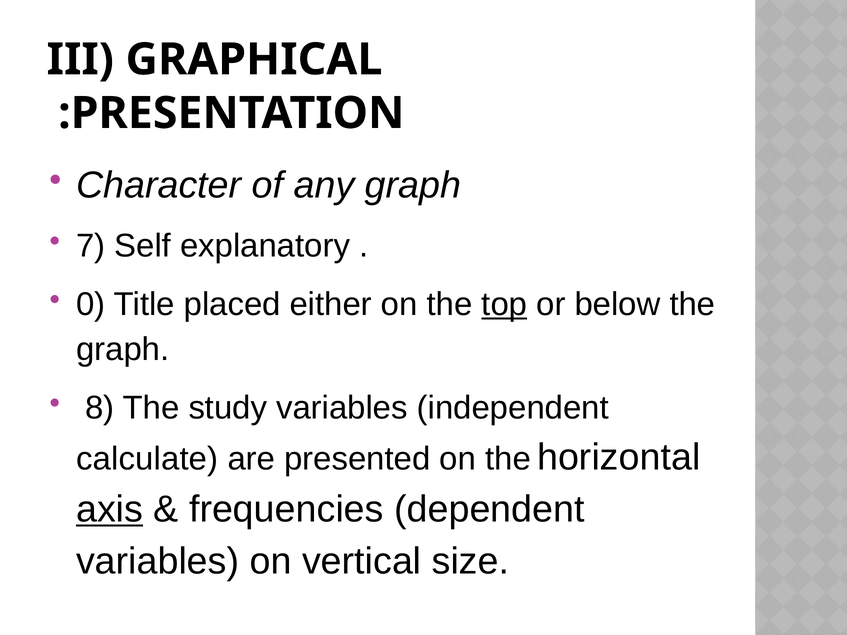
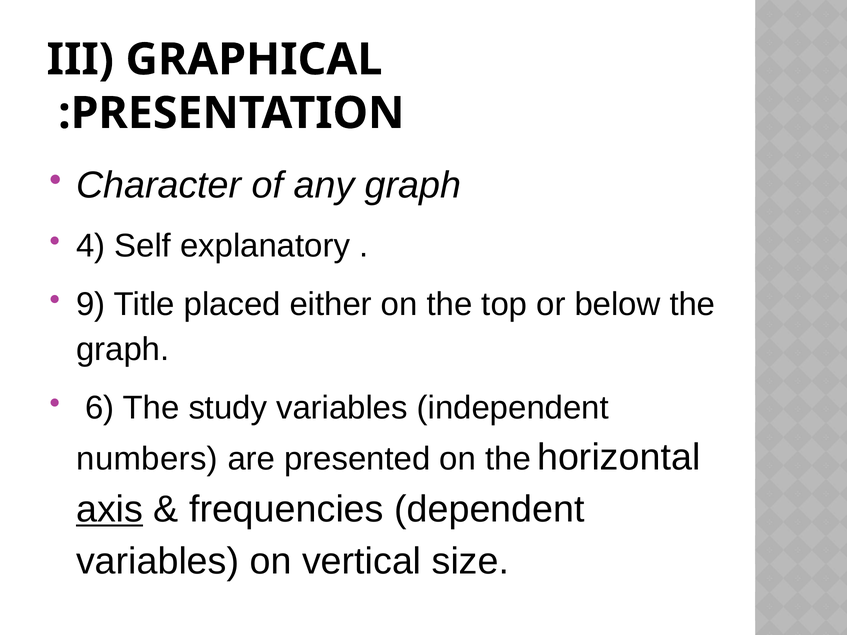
7: 7 -> 4
0: 0 -> 9
top underline: present -> none
8: 8 -> 6
calculate: calculate -> numbers
